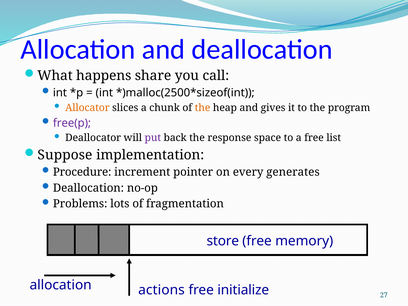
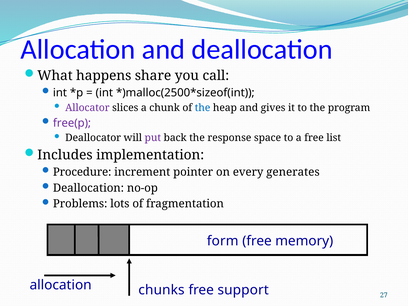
Allocator colour: orange -> purple
the at (203, 108) colour: orange -> blue
Suppose: Suppose -> Includes
store: store -> form
actions: actions -> chunks
initialize: initialize -> support
